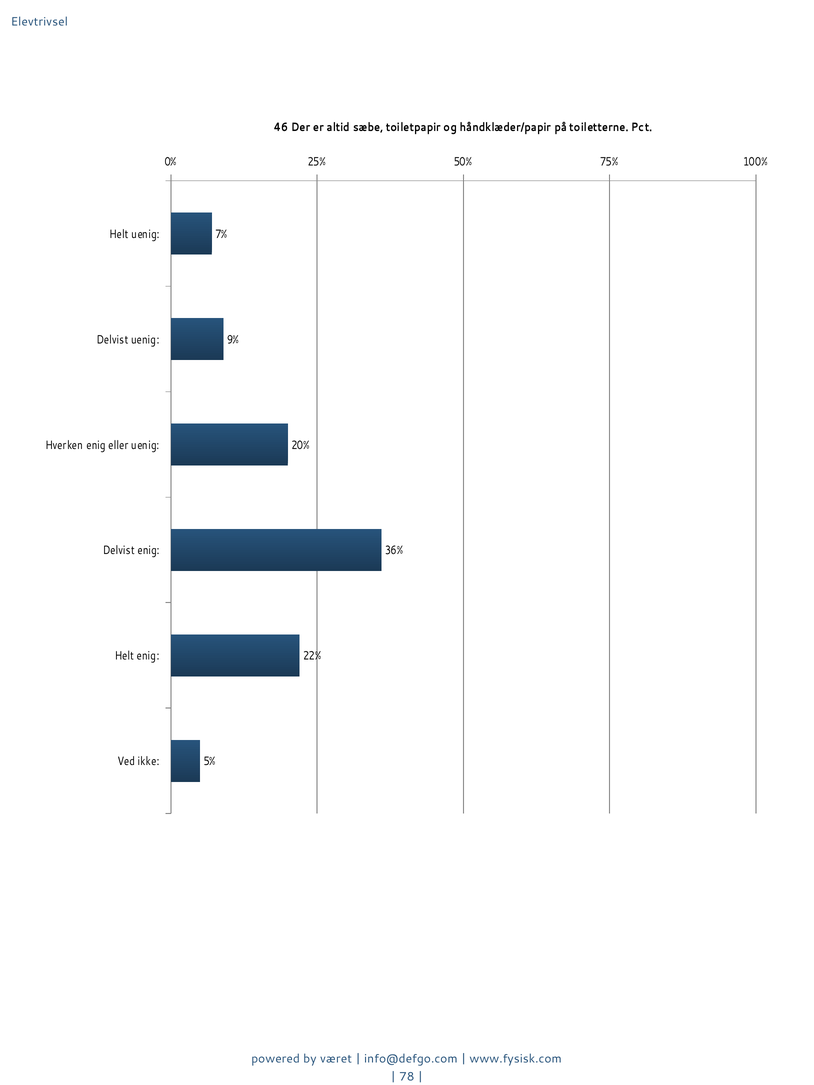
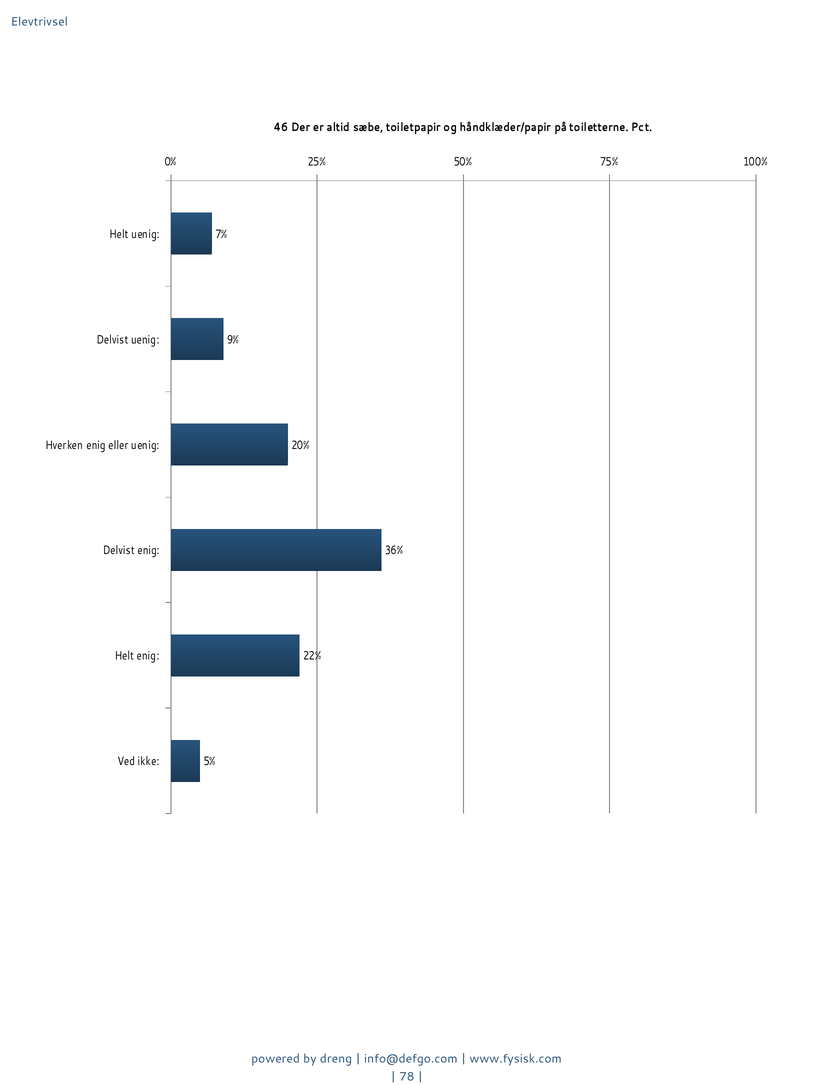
været: været -> dreng
